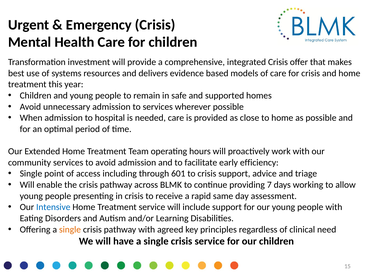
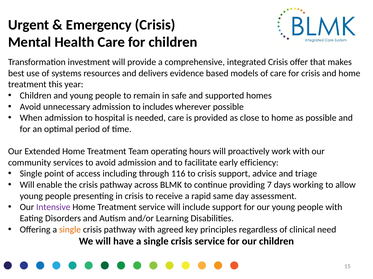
to services: services -> includes
601: 601 -> 116
Intensive colour: blue -> purple
